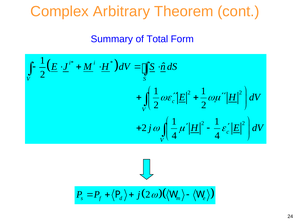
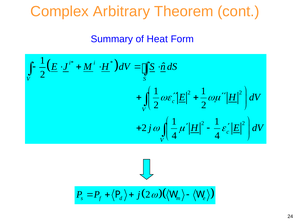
Total: Total -> Heat
